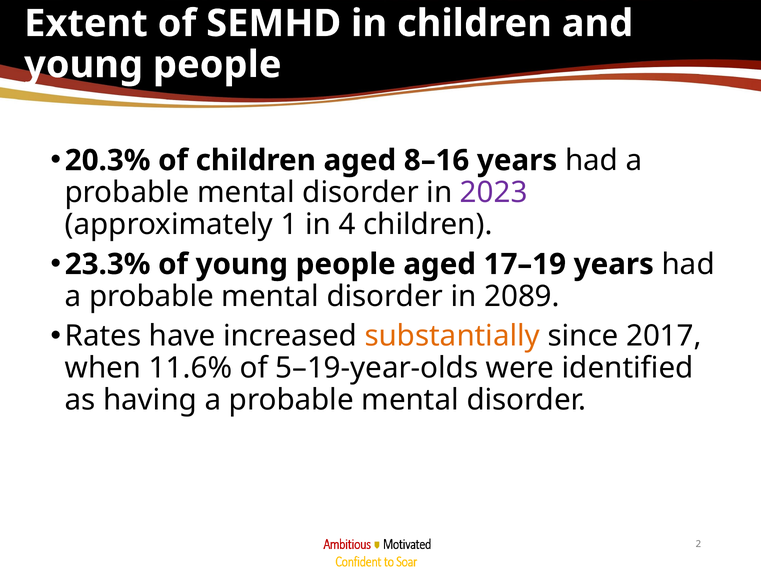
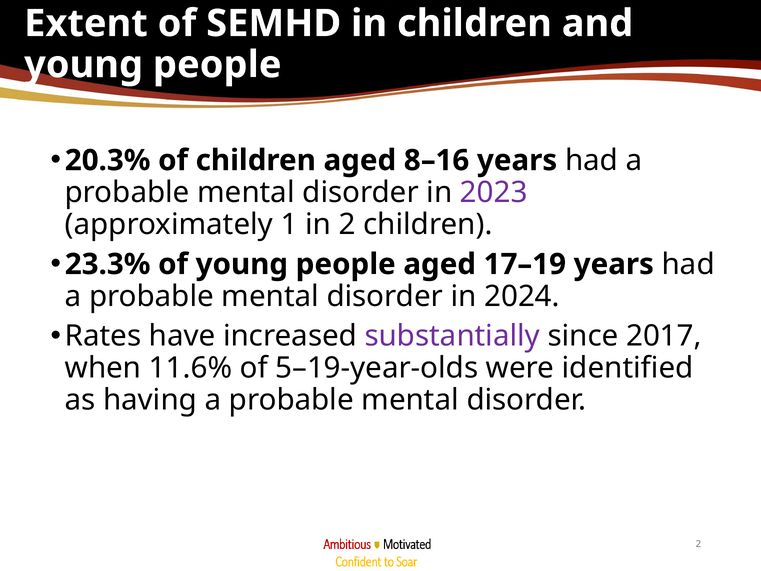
in 4: 4 -> 2
2089: 2089 -> 2024
substantially colour: orange -> purple
